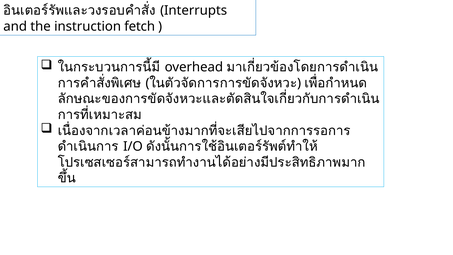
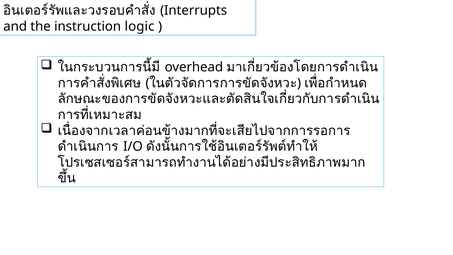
fetch: fetch -> logic
